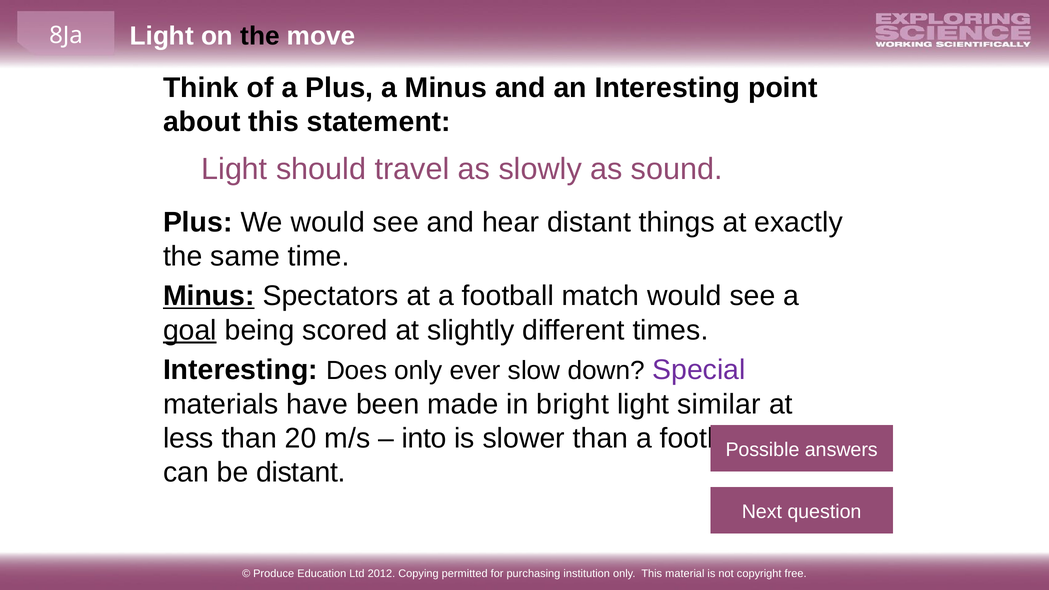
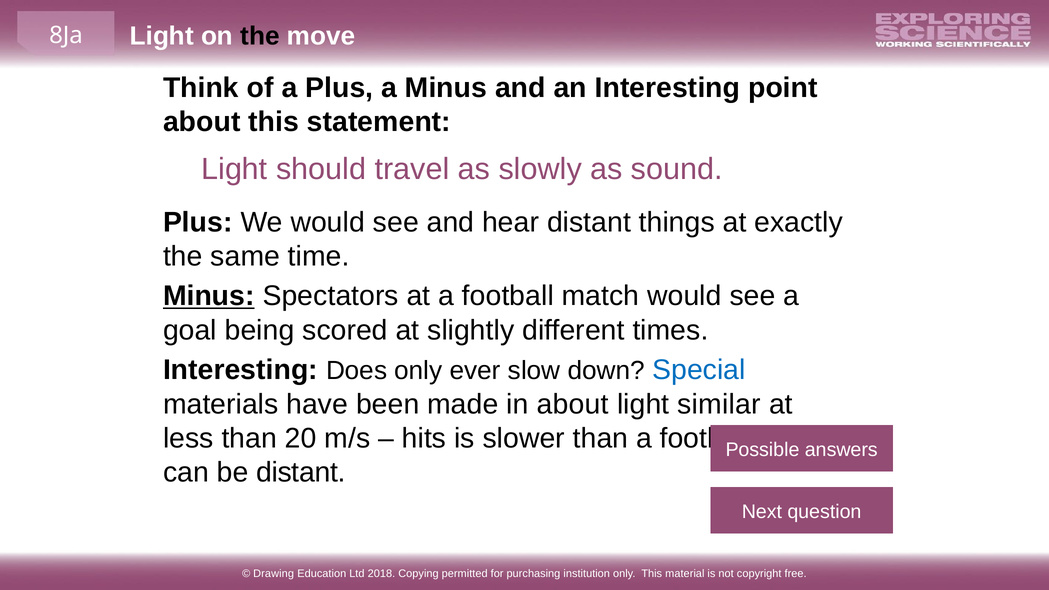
goal underline: present -> none
Special colour: purple -> blue
in bright: bright -> about
into: into -> hits
Produce: Produce -> Drawing
2012: 2012 -> 2018
